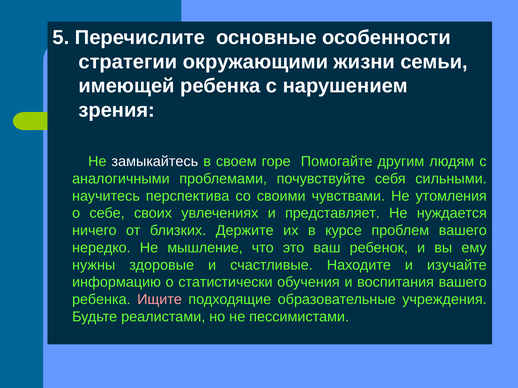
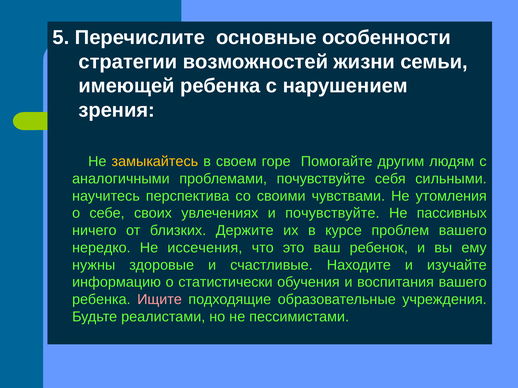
окружающими: окружающими -> возможностей
замыкайтесь colour: white -> yellow
и представляет: представляет -> почувствуйте
нуждается: нуждается -> пассивных
мышление: мышление -> иссечения
